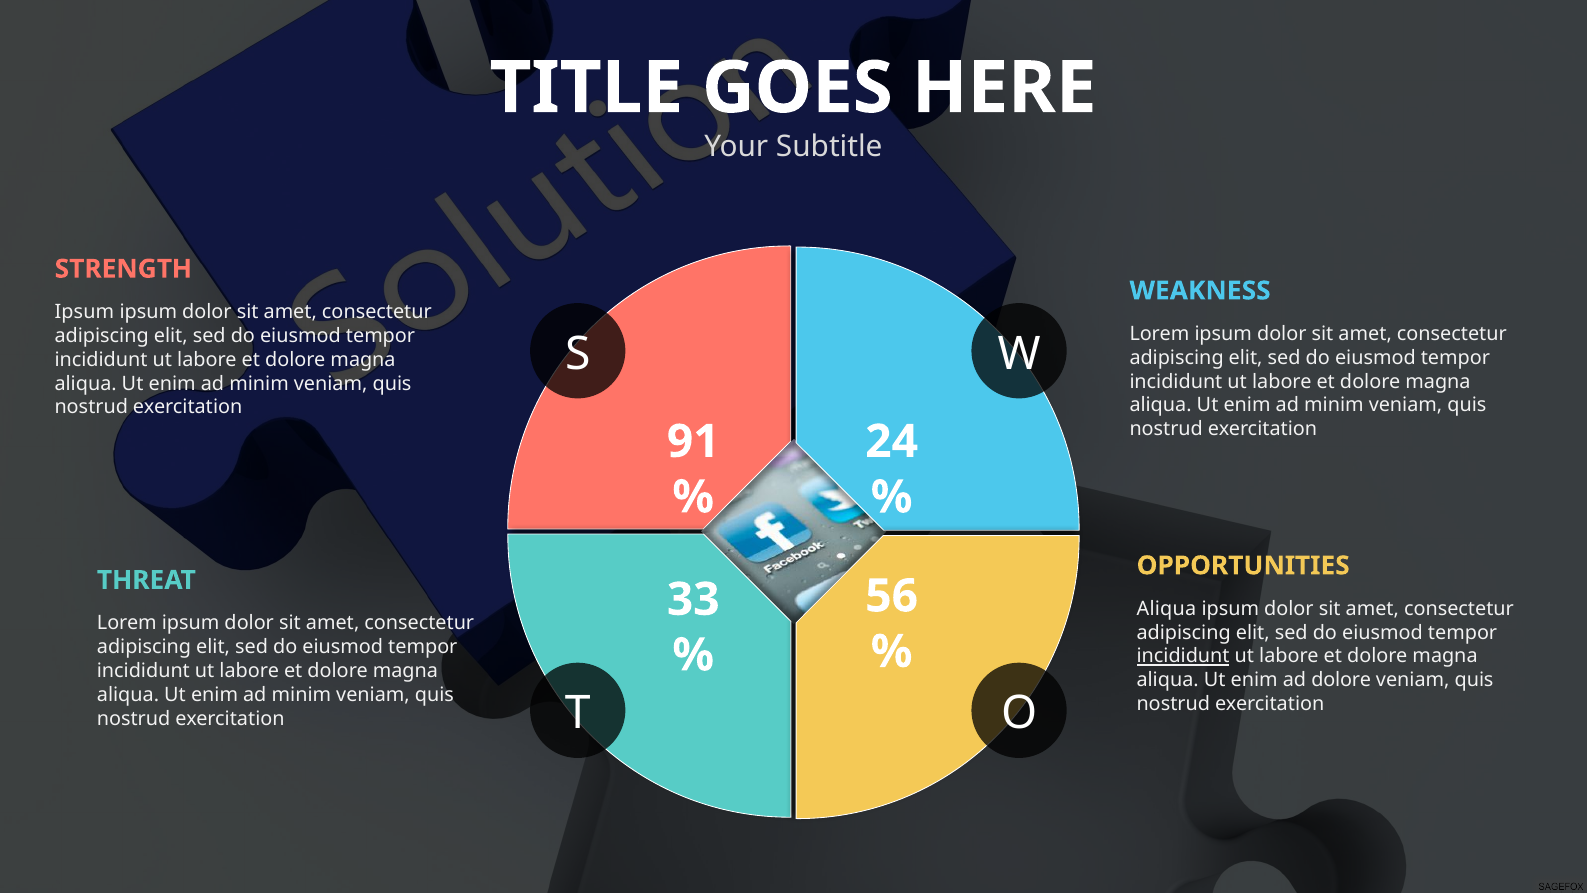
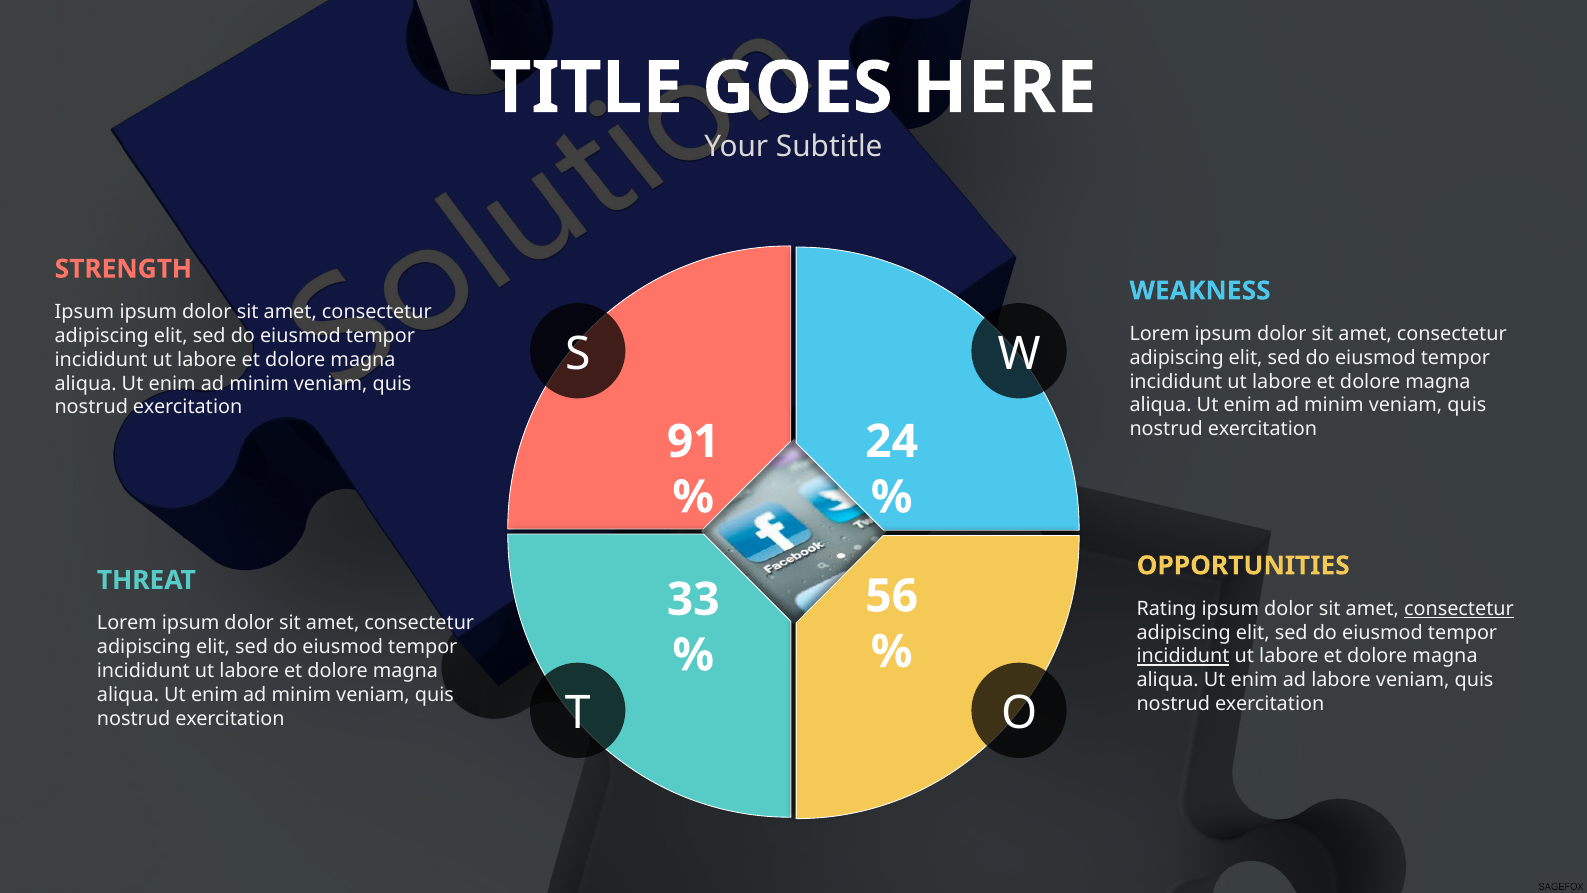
Aliqua at (1166, 609): Aliqua -> Rating
consectetur at (1459, 609) underline: none -> present
ad dolore: dolore -> labore
